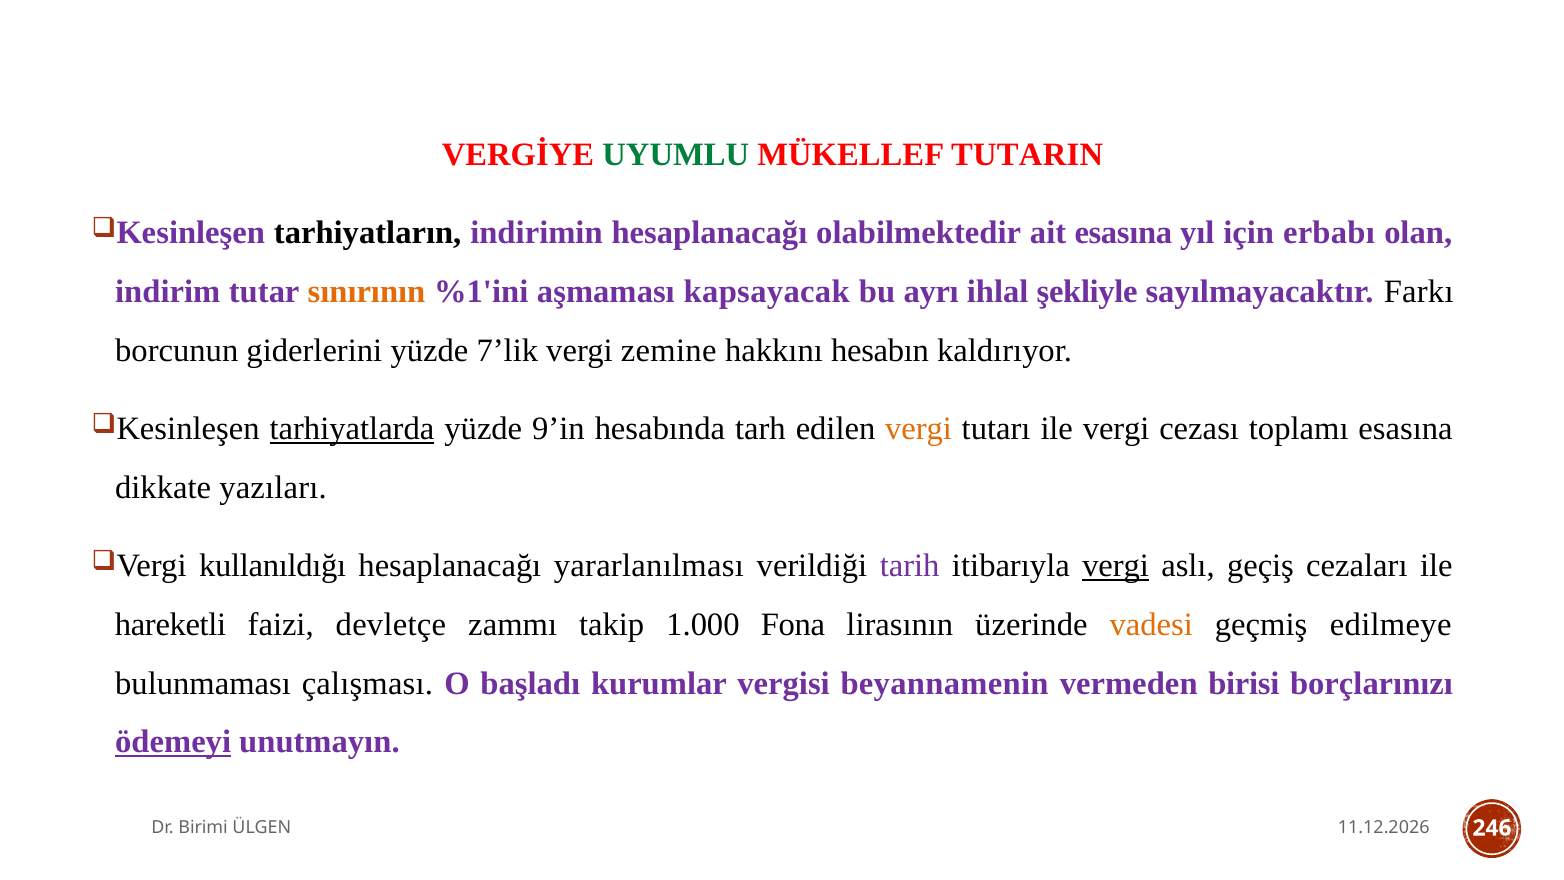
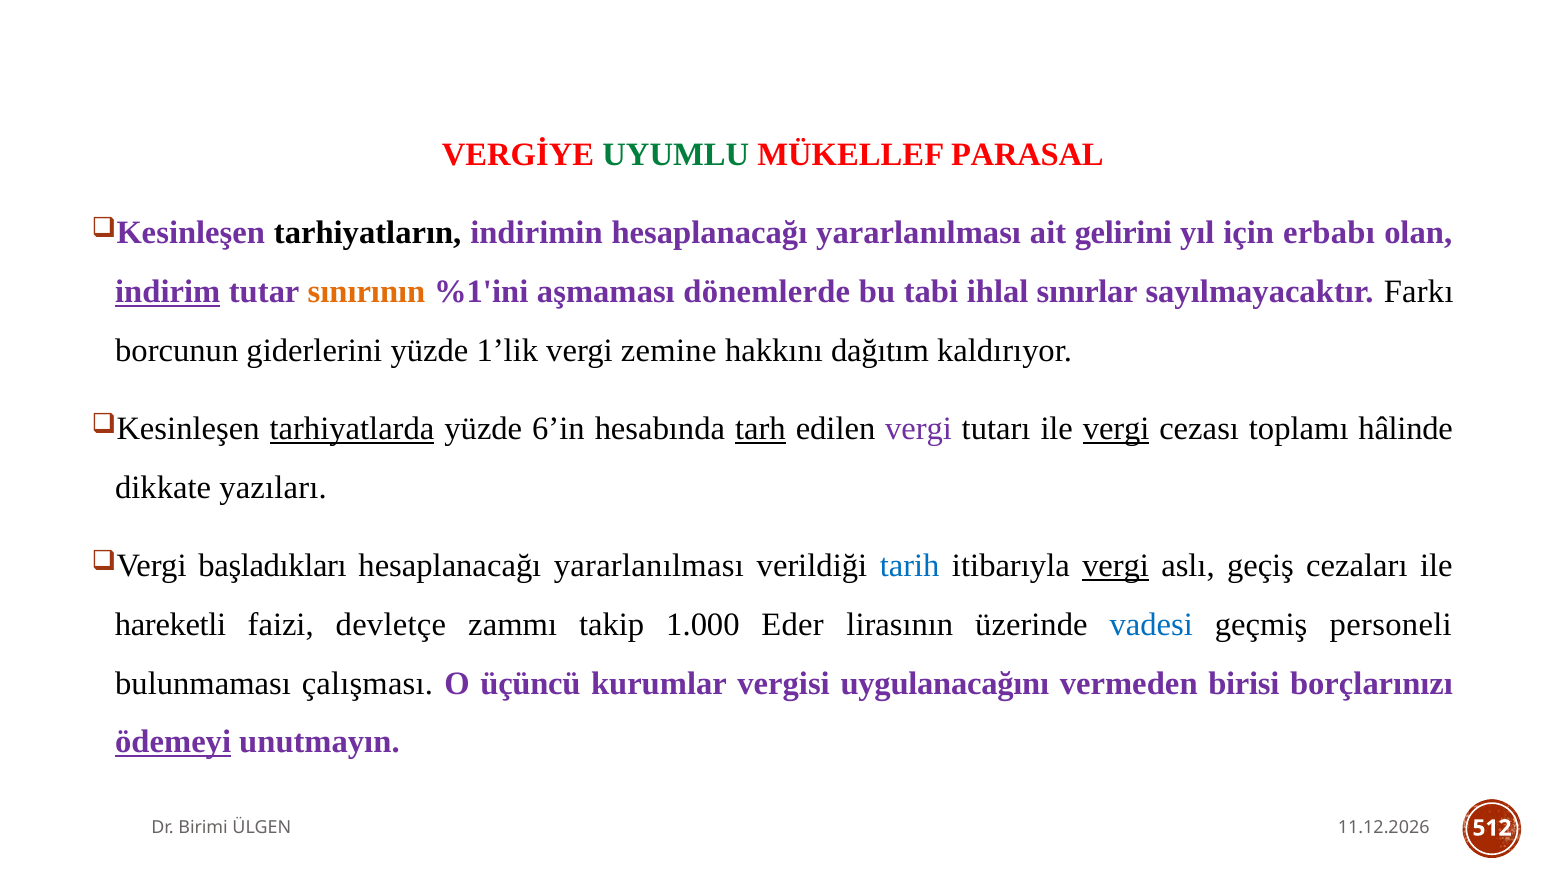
TUTARIN: TUTARIN -> PARASAL
indirimin hesaplanacağı olabilmektedir: olabilmektedir -> yararlanılması
ait esasına: esasına -> gelirini
indirim underline: none -> present
kapsayacak: kapsayacak -> dönemlerde
ayrı: ayrı -> tabi
şekliyle: şekliyle -> sınırlar
7’lik: 7’lik -> 1’lik
hesabın: hesabın -> dağıtım
9’in: 9’in -> 6’in
tarh underline: none -> present
vergi at (919, 429) colour: orange -> purple
vergi at (1116, 429) underline: none -> present
toplamı esasına: esasına -> hâlinde
kullanıldığı: kullanıldığı -> başladıkları
tarih colour: purple -> blue
Fona: Fona -> Eder
vadesi colour: orange -> blue
edilmeye: edilmeye -> personeli
başladı: başladı -> üçüncü
beyannamenin: beyannamenin -> uygulanacağını
246: 246 -> 512
